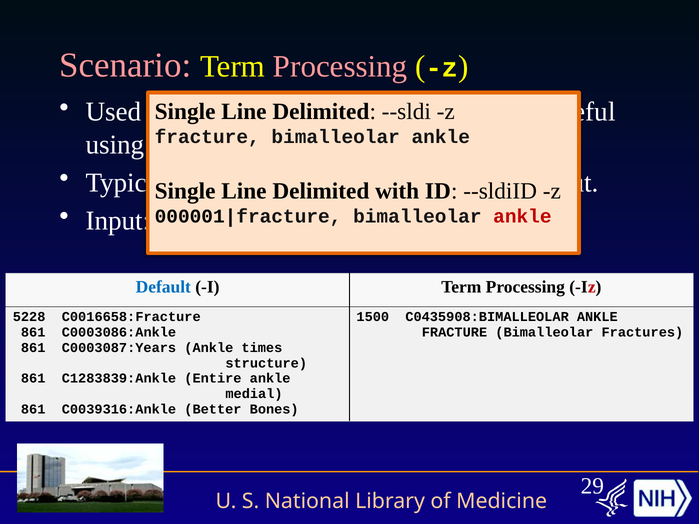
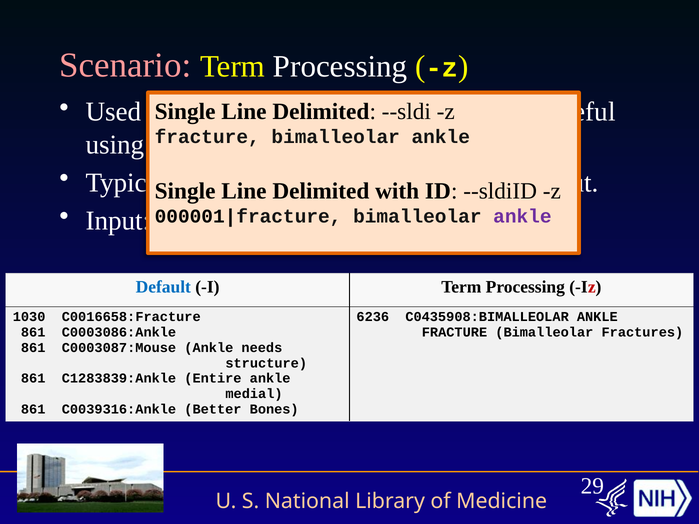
Processing at (340, 67) colour: pink -> white
ankle at (522, 216) colour: red -> purple
5228: 5228 -> 1030
1500: 1500 -> 6236
C0003087:Years: C0003087:Years -> C0003087:Mouse
times: times -> needs
